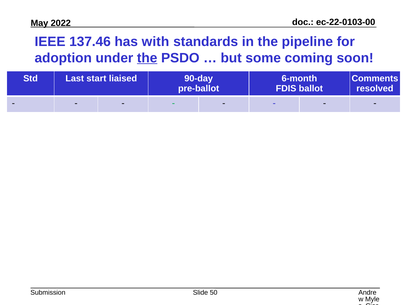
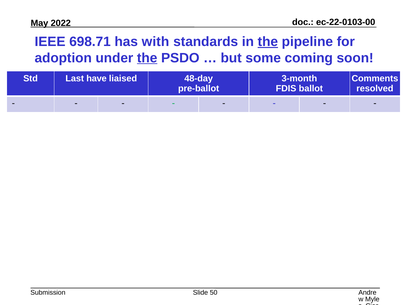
137.46: 137.46 -> 698.71
the at (268, 42) underline: none -> present
start: start -> have
90-day: 90-day -> 48-day
6-month: 6-month -> 3-month
